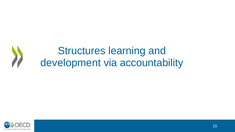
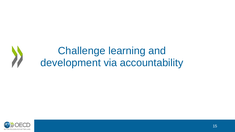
Structures: Structures -> Challenge
